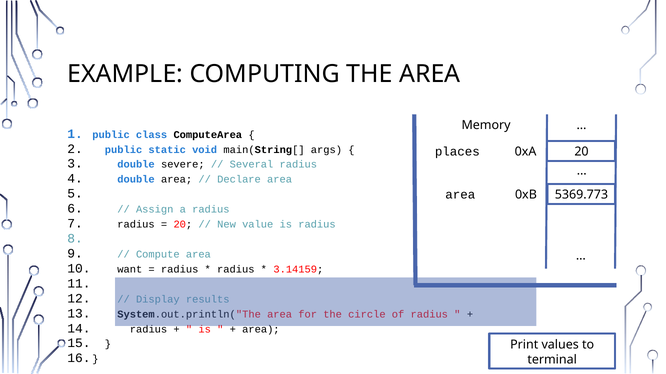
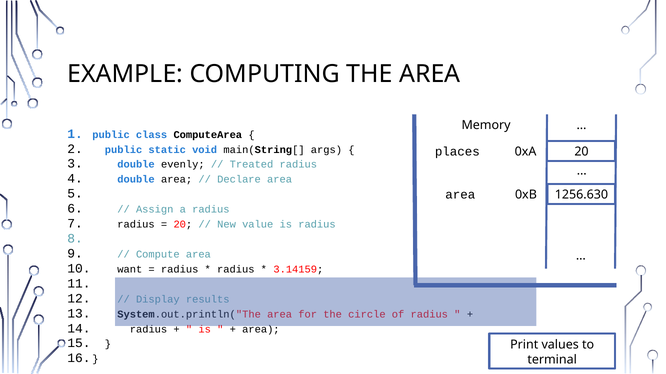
severe: severe -> evenly
Several: Several -> Treated
5369.773: 5369.773 -> 1256.630
